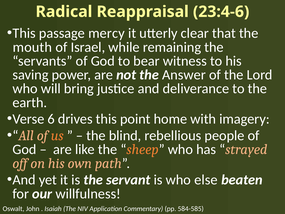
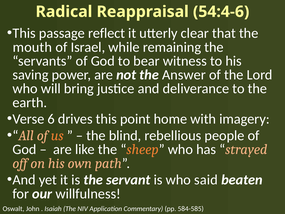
23:4-6: 23:4-6 -> 54:4-6
mercy: mercy -> reflect
else: else -> said
